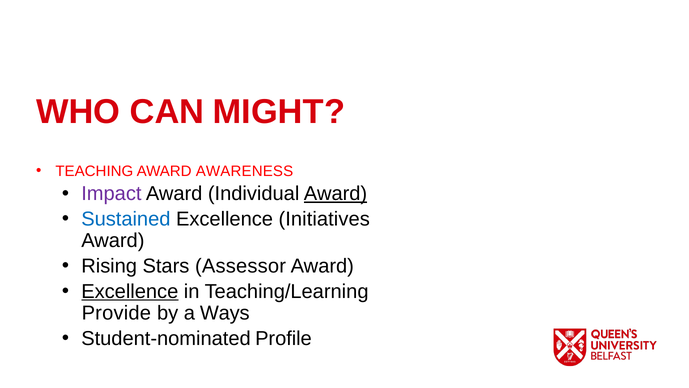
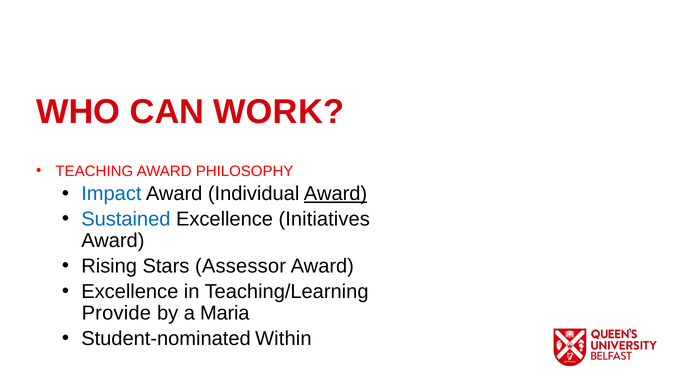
MIGHT: MIGHT -> WORK
AWARENESS: AWARENESS -> PHILOSOPHY
Impact colour: purple -> blue
Excellence at (130, 291) underline: present -> none
Ways: Ways -> Maria
Profile: Profile -> Within
